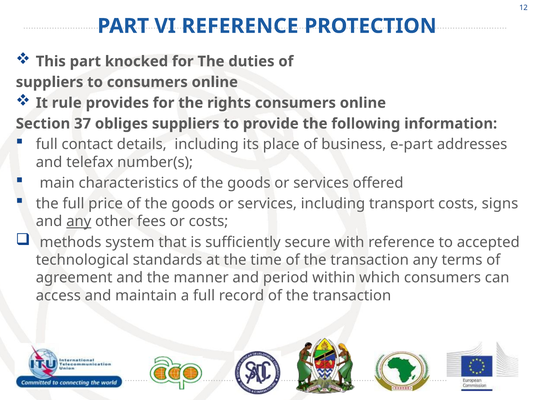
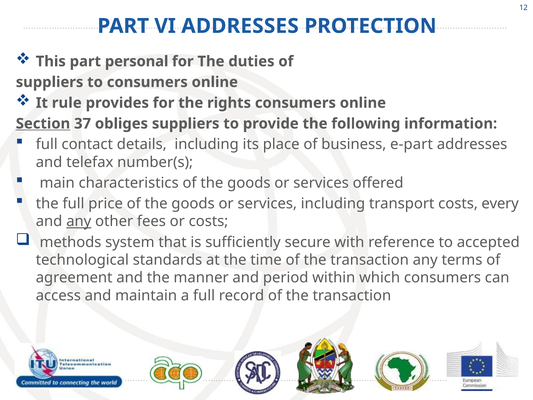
VI REFERENCE: REFERENCE -> ADDRESSES
knocked: knocked -> personal
Section underline: none -> present
signs: signs -> every
